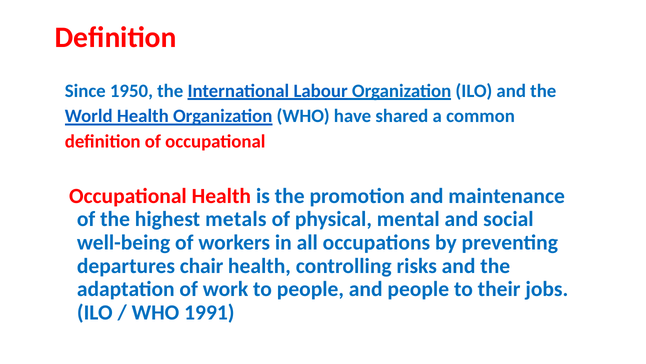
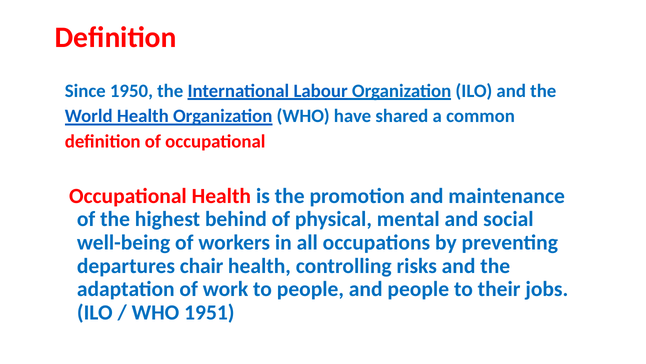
metals: metals -> behind
1991: 1991 -> 1951
